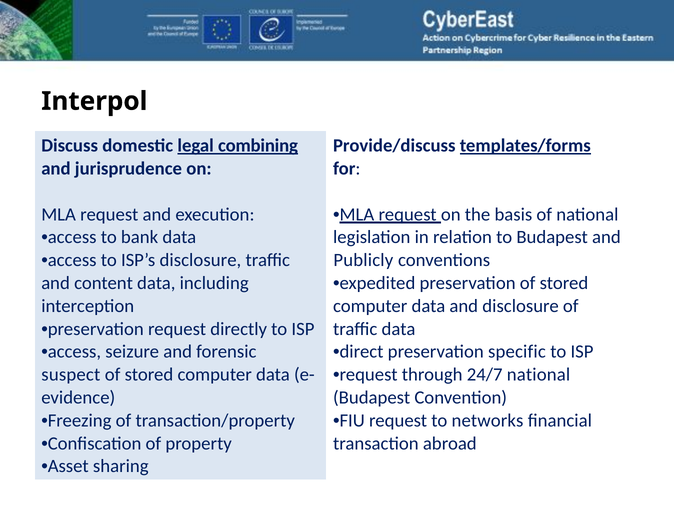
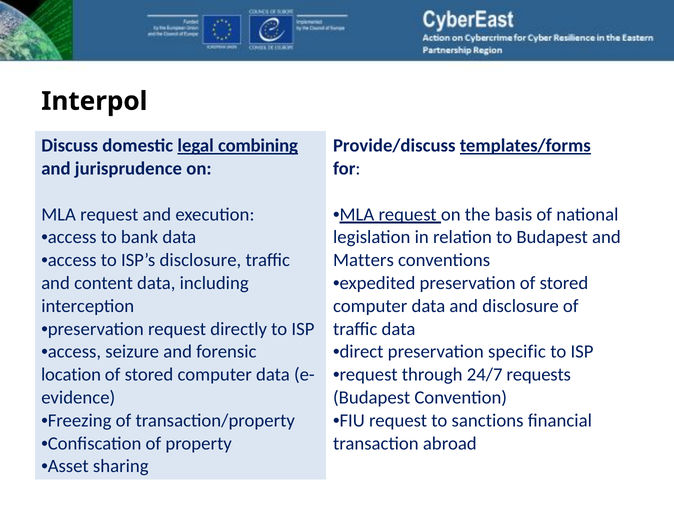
Publicly: Publicly -> Matters
24/7 national: national -> requests
suspect: suspect -> location
networks: networks -> sanctions
